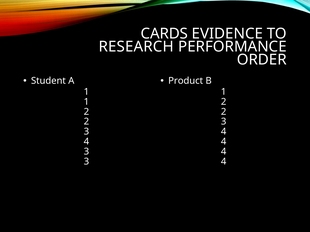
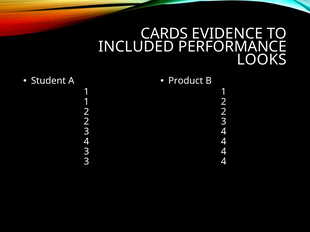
RESEARCH: RESEARCH -> INCLUDED
ORDER: ORDER -> LOOKS
